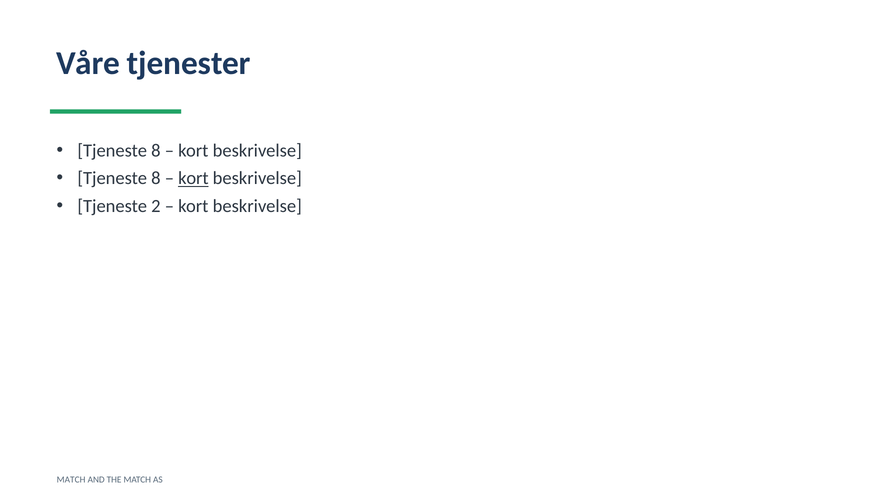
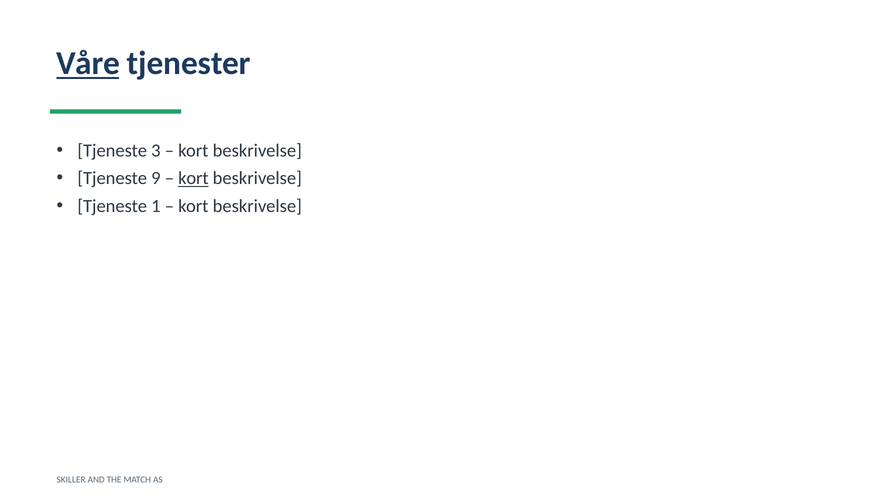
Våre underline: none -> present
8 at (156, 151): 8 -> 3
8 at (156, 178): 8 -> 9
2: 2 -> 1
MATCH at (71, 480): MATCH -> SKILLER
